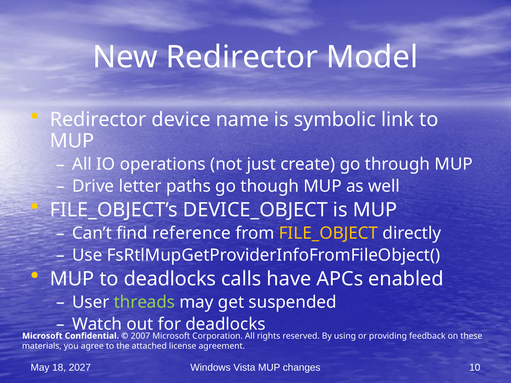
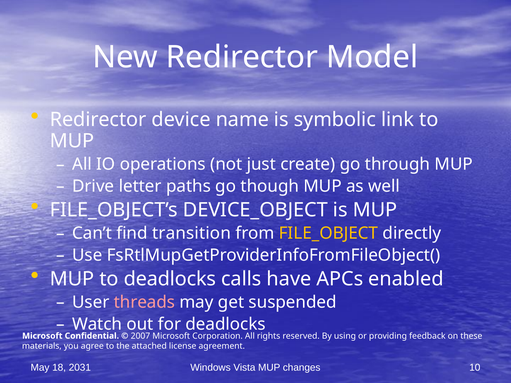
reference: reference -> transition
threads colour: light green -> pink
2027: 2027 -> 2031
